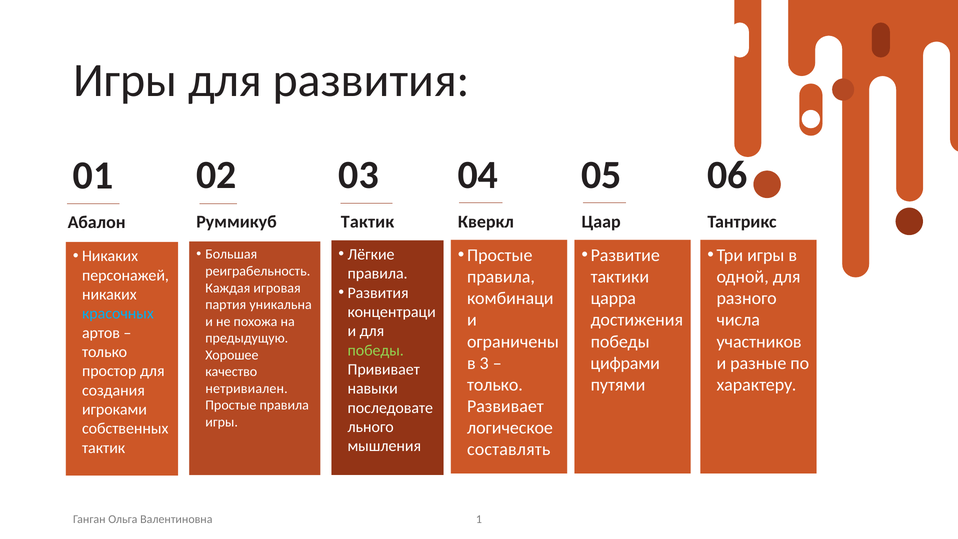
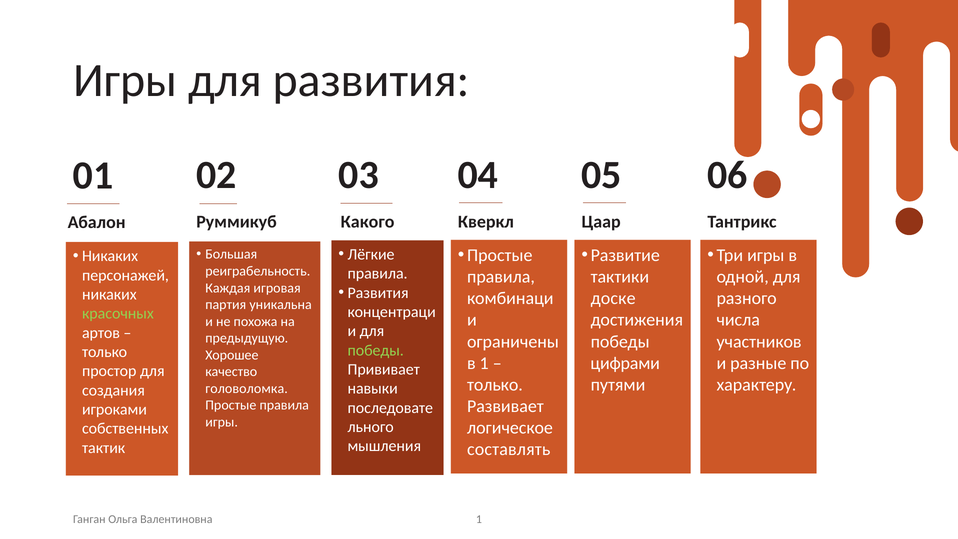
Тактик at (368, 222): Тактик -> Какого
царра: царра -> доске
красочных colour: light blue -> light green
в 3: 3 -> 1
нетривиален: нетривиален -> головоломка
